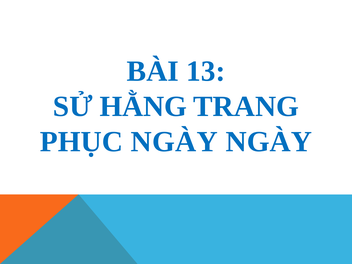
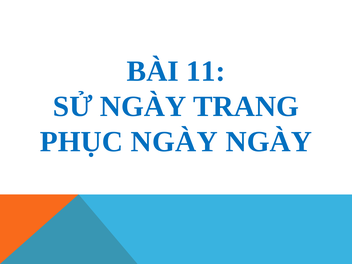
13: 13 -> 11
SỬ HẰNG: HẰNG -> NGÀY
